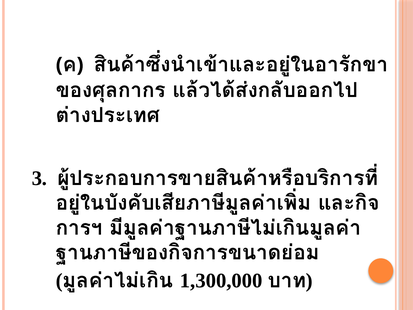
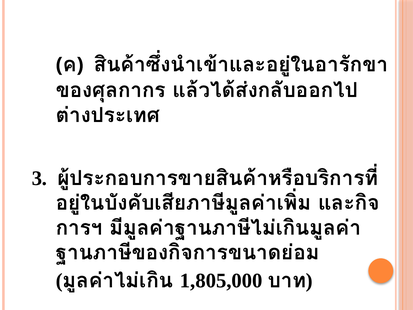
1,300,000: 1,300,000 -> 1,805,000
